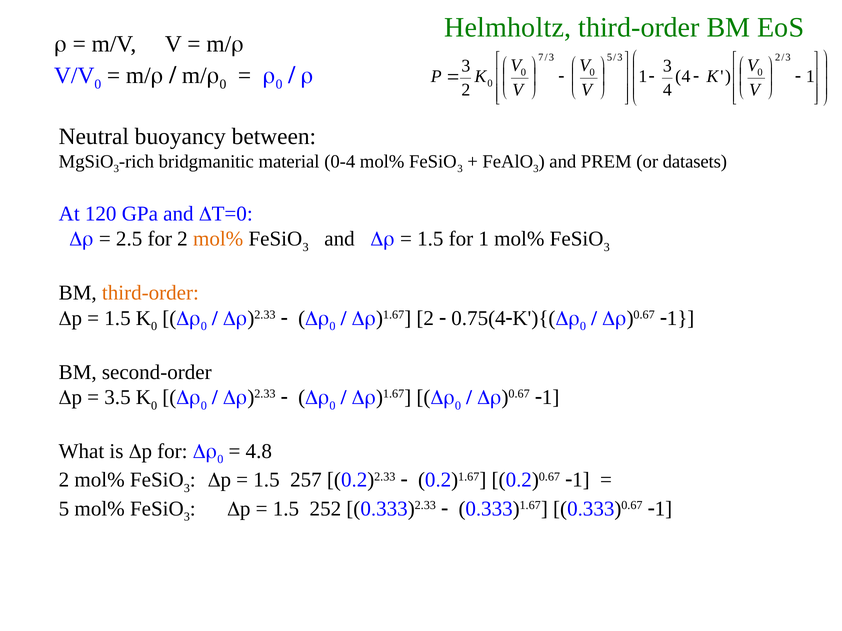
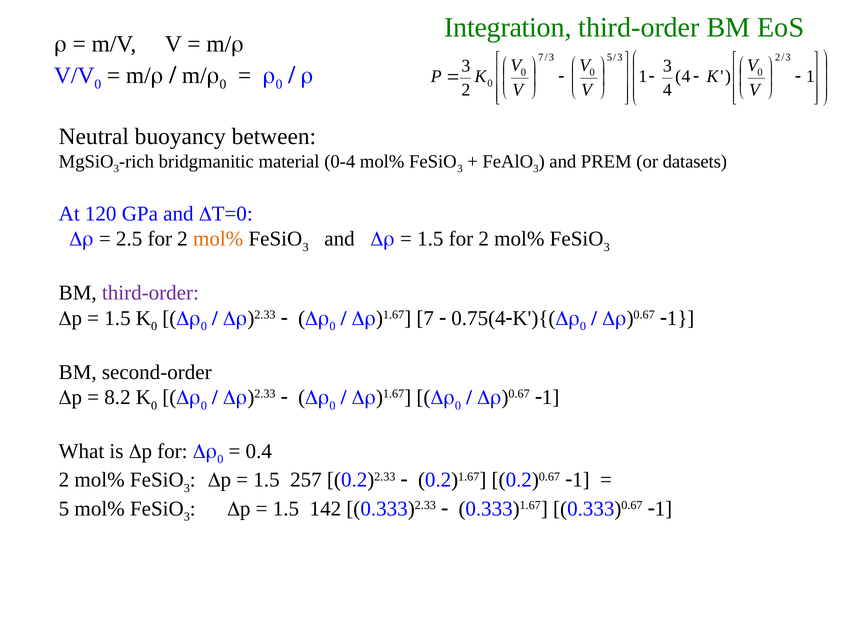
Helmholtz: Helmholtz -> Integration
1.5 for 1: 1 -> 2
third-order at (150, 293) colour: orange -> purple
Dr)1.67 2: 2 -> 7
3.5: 3.5 -> 8.2
4.8: 4.8 -> 0.4
252: 252 -> 142
